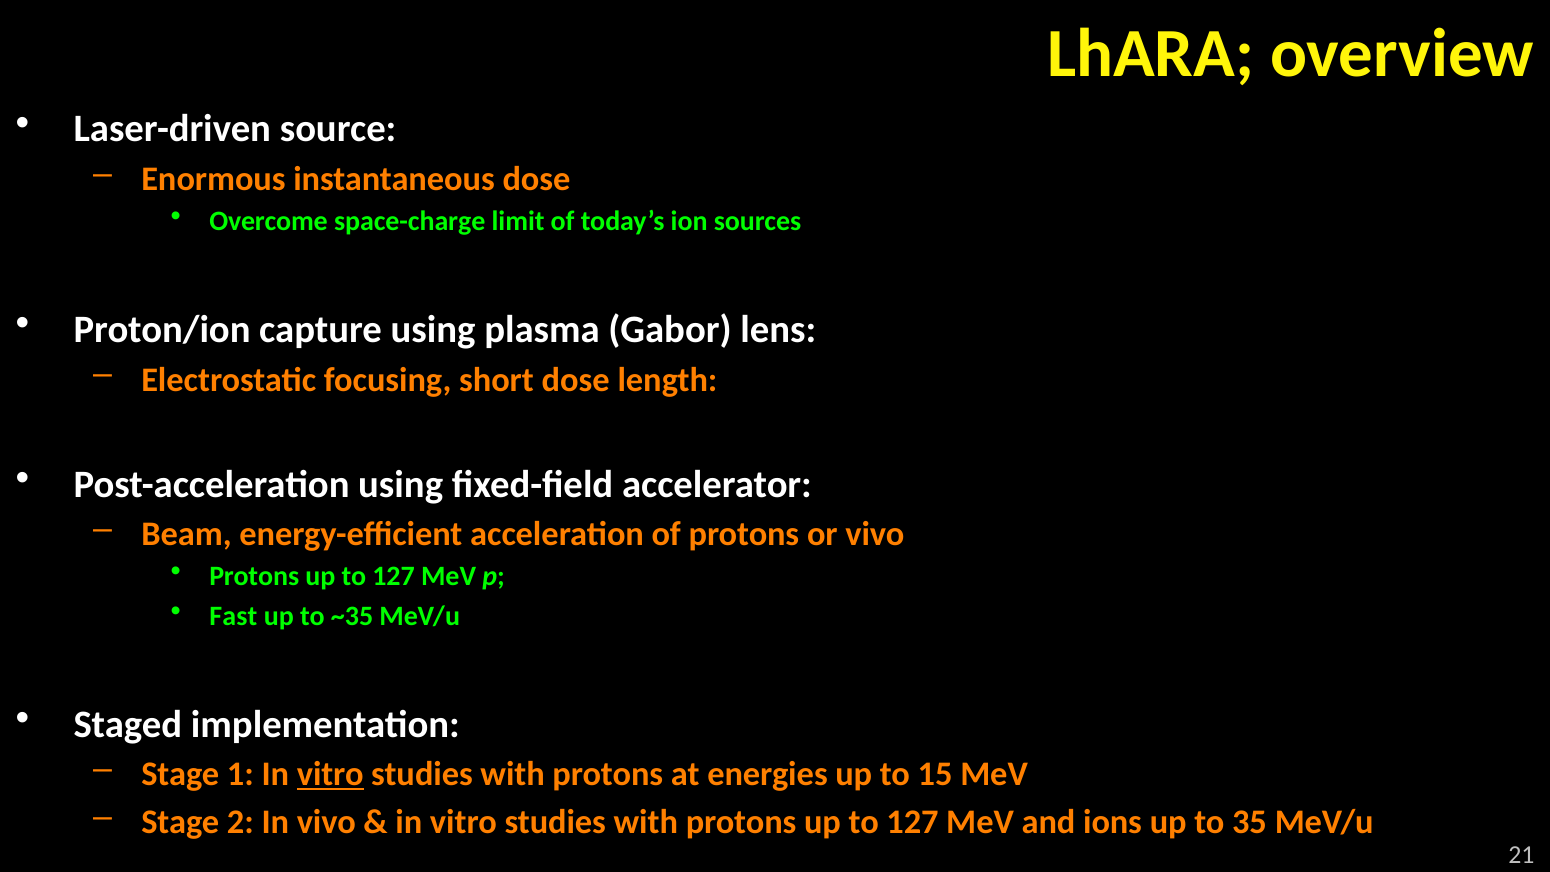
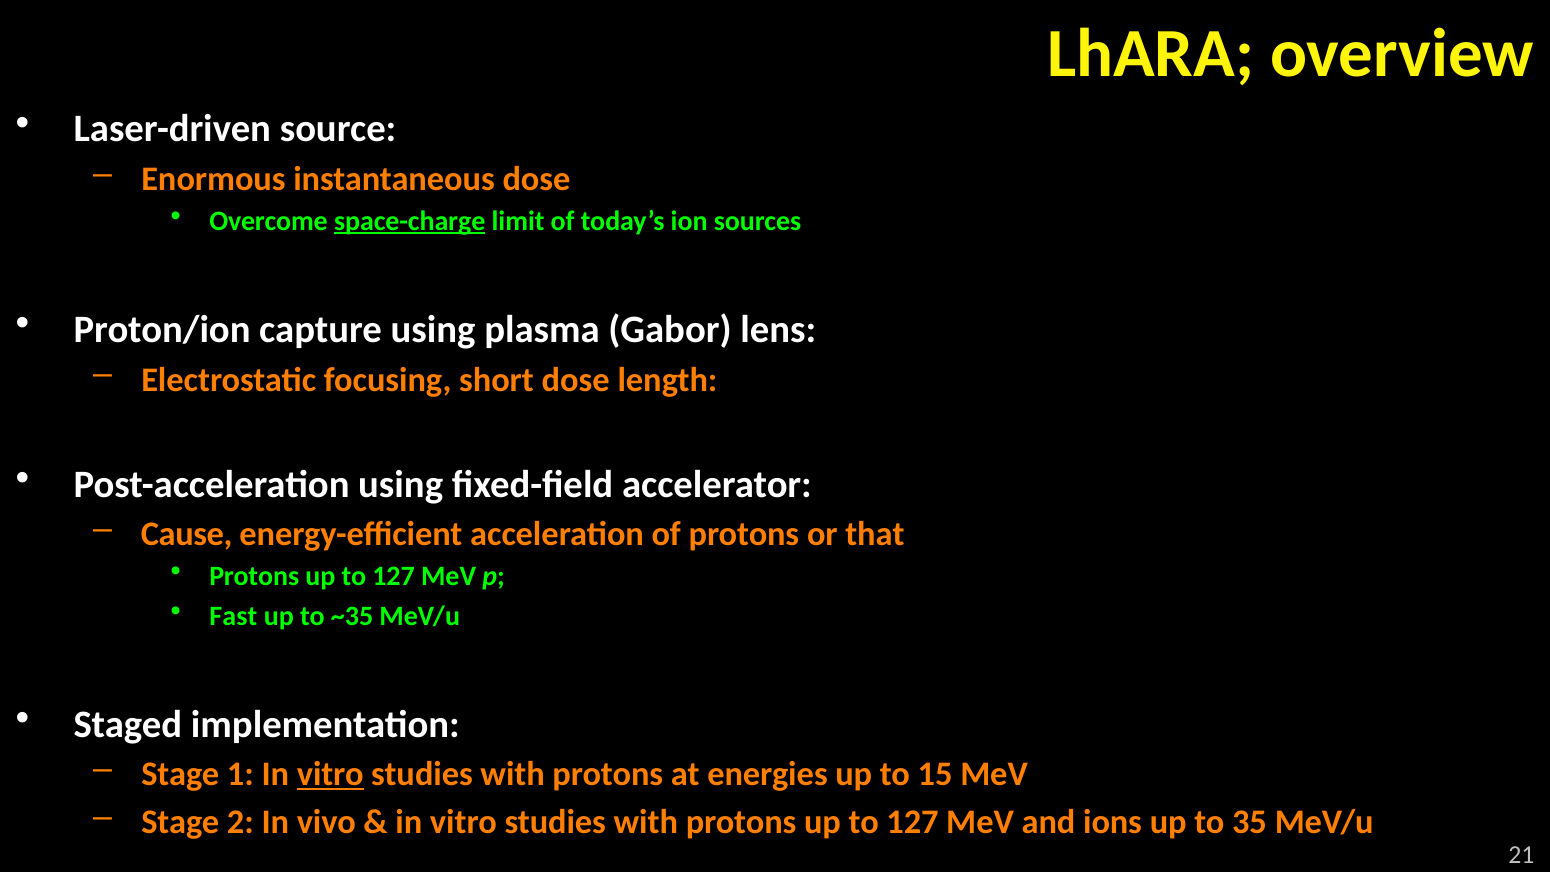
space-charge underline: none -> present
Beam: Beam -> Cause
or vivo: vivo -> that
